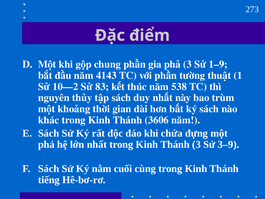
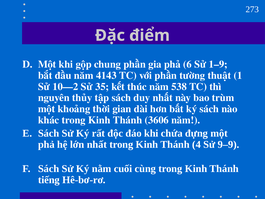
phả 3: 3 -> 6
83: 83 -> 35
Thánh 3: 3 -> 4
3–9: 3–9 -> 9–9
